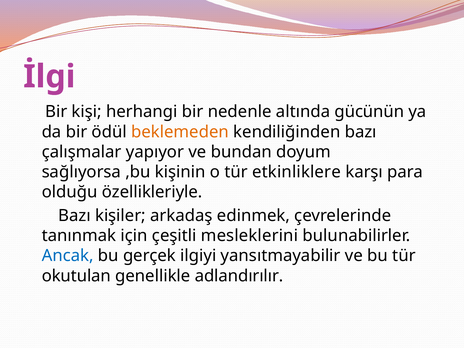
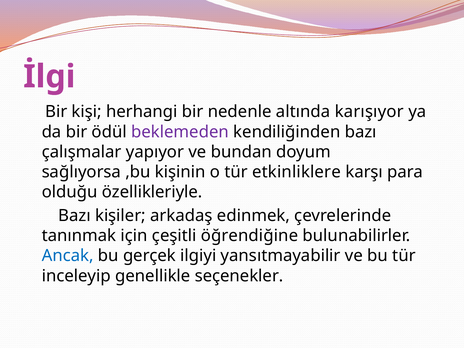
gücünün: gücünün -> karışıyor
beklemeden colour: orange -> purple
mesleklerini: mesleklerini -> öğrendiğine
okutulan: okutulan -> inceleyip
adlandırılır: adlandırılır -> seçenekler
